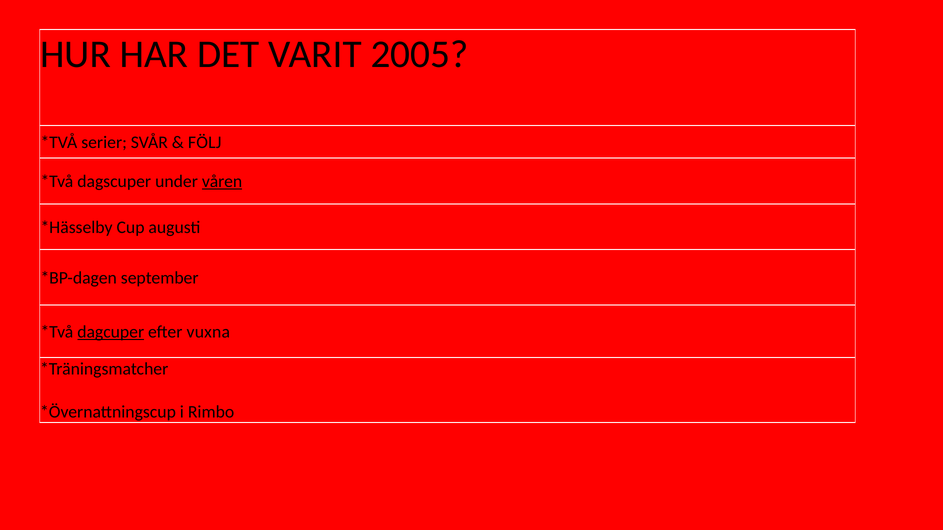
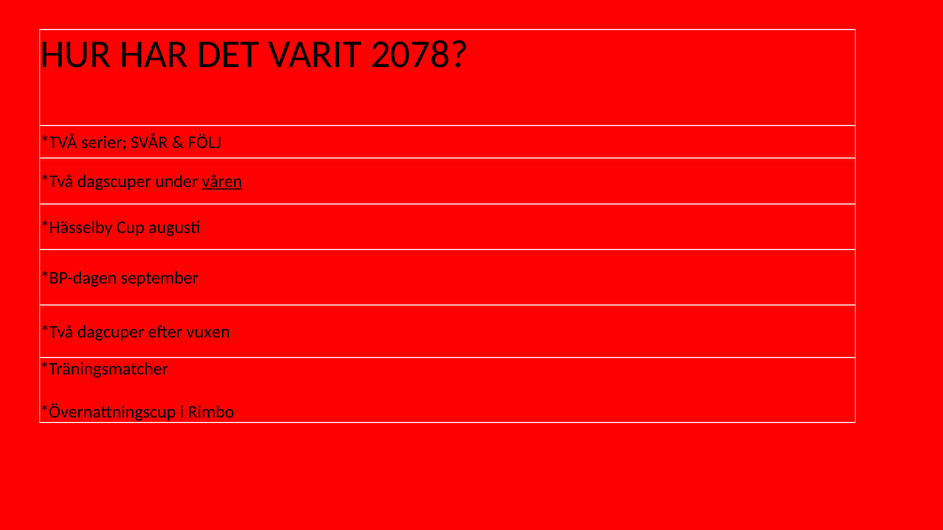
2005: 2005 -> 2078
dagcuper underline: present -> none
vuxna: vuxna -> vuxen
